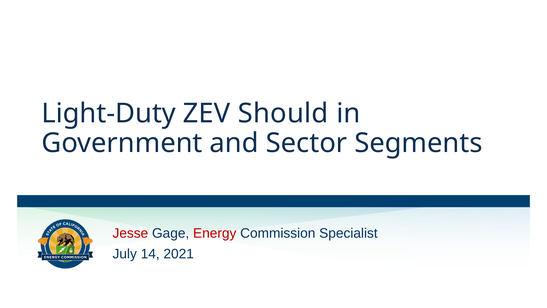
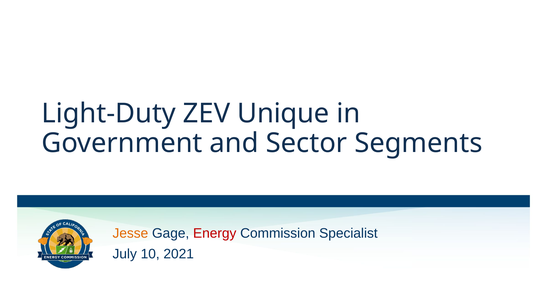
Should: Should -> Unique
Jesse colour: red -> orange
14: 14 -> 10
